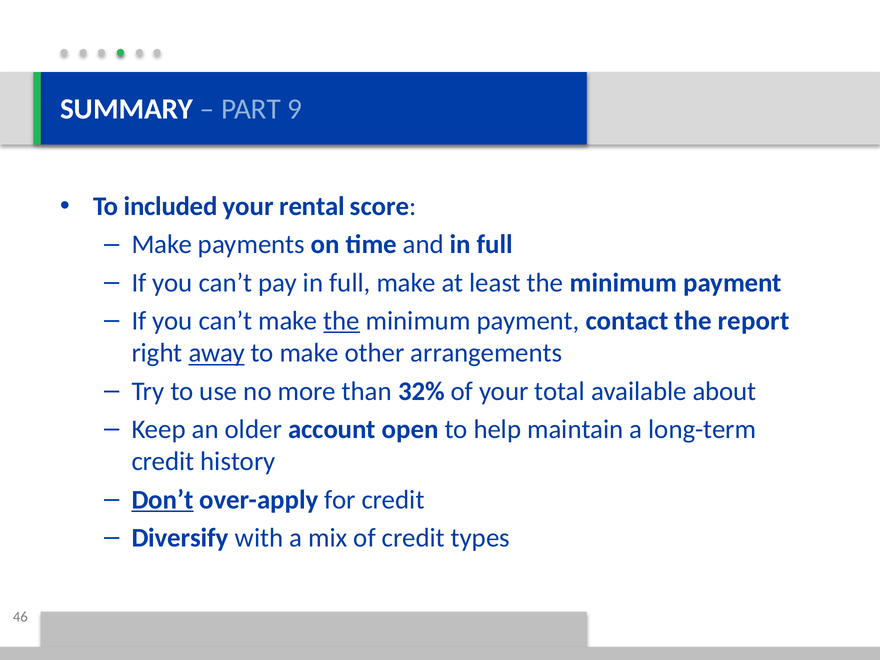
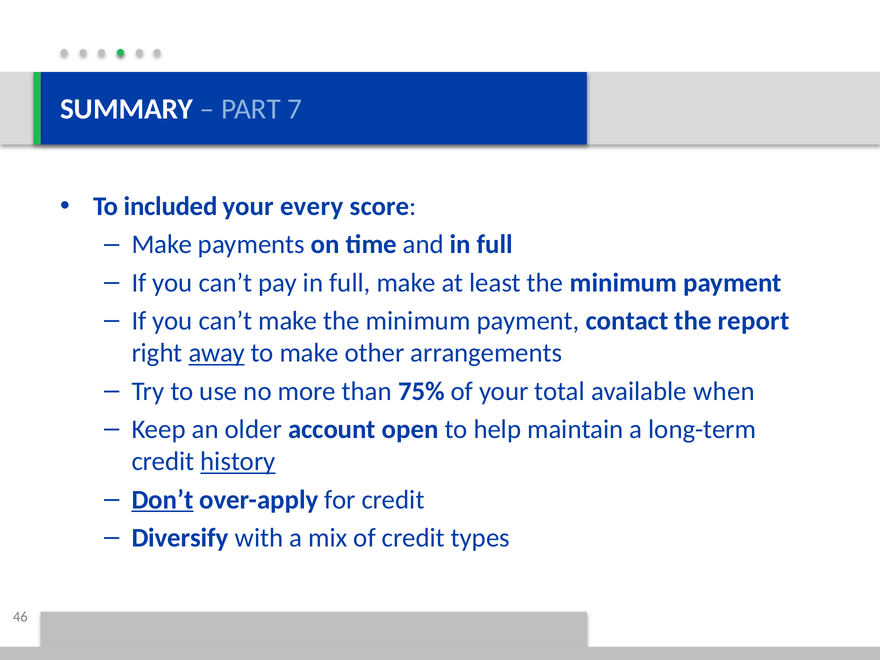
9: 9 -> 7
rental: rental -> every
the at (342, 321) underline: present -> none
32%: 32% -> 75%
about: about -> when
history underline: none -> present
